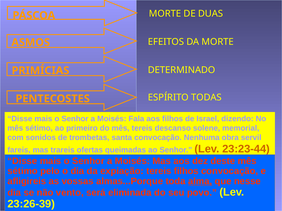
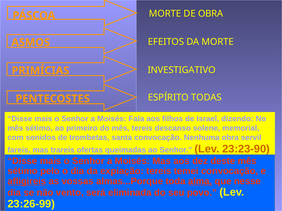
DE DUAS: DUAS -> OBRA
DETERMINADO: DETERMINADO -> INVESTIGATIVO
23:23-44: 23:23-44 -> 23:23-90
tereis filhos: filhos -> temei
afligireis underline: none -> present
23:26-39: 23:26-39 -> 23:26-99
